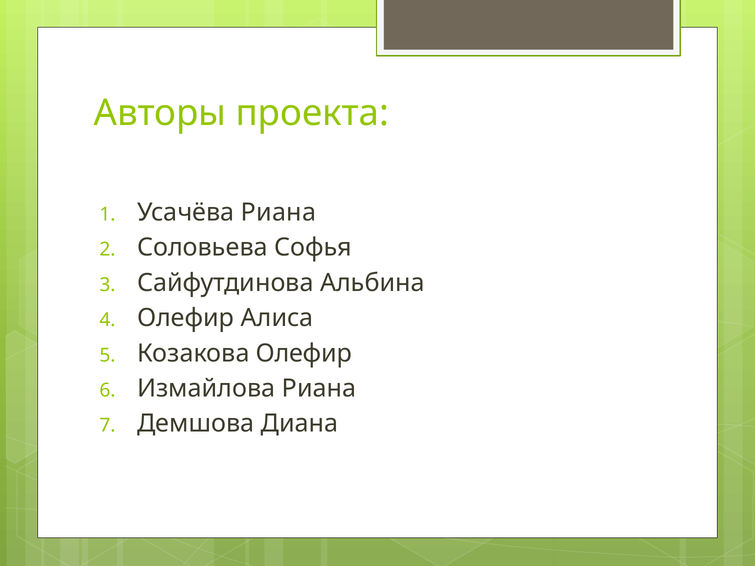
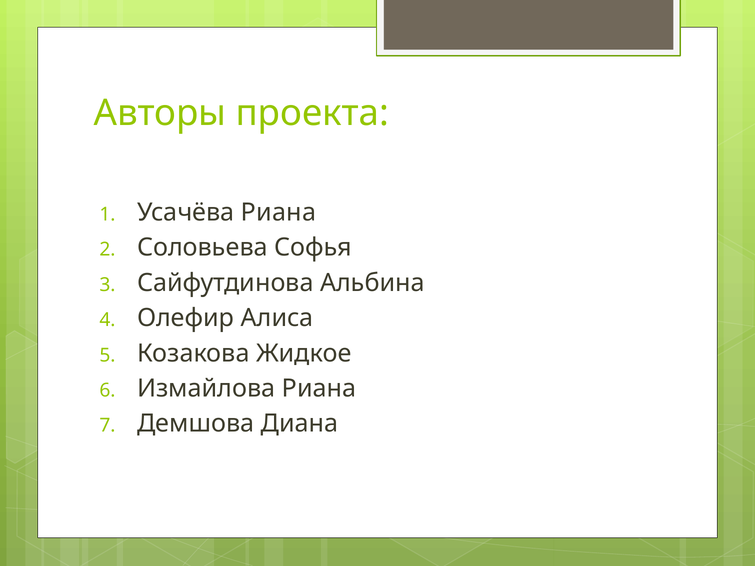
Козакова Олефир: Олефир -> Жидкое
